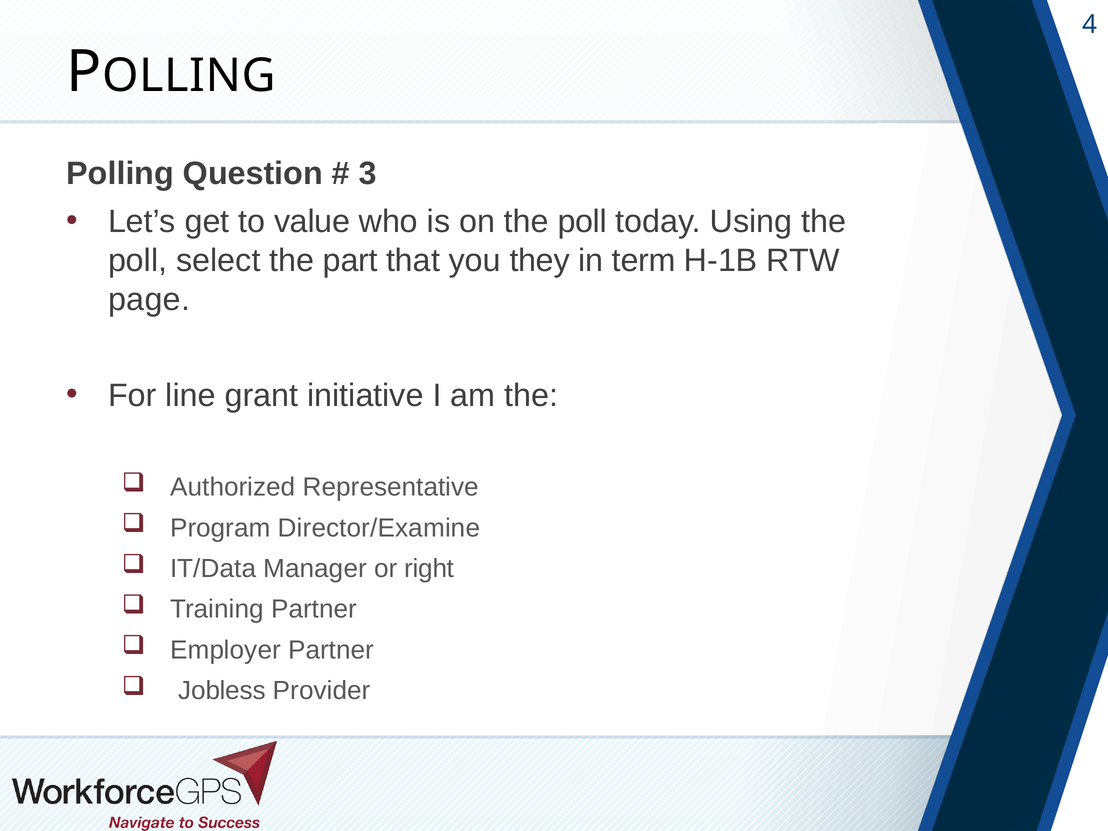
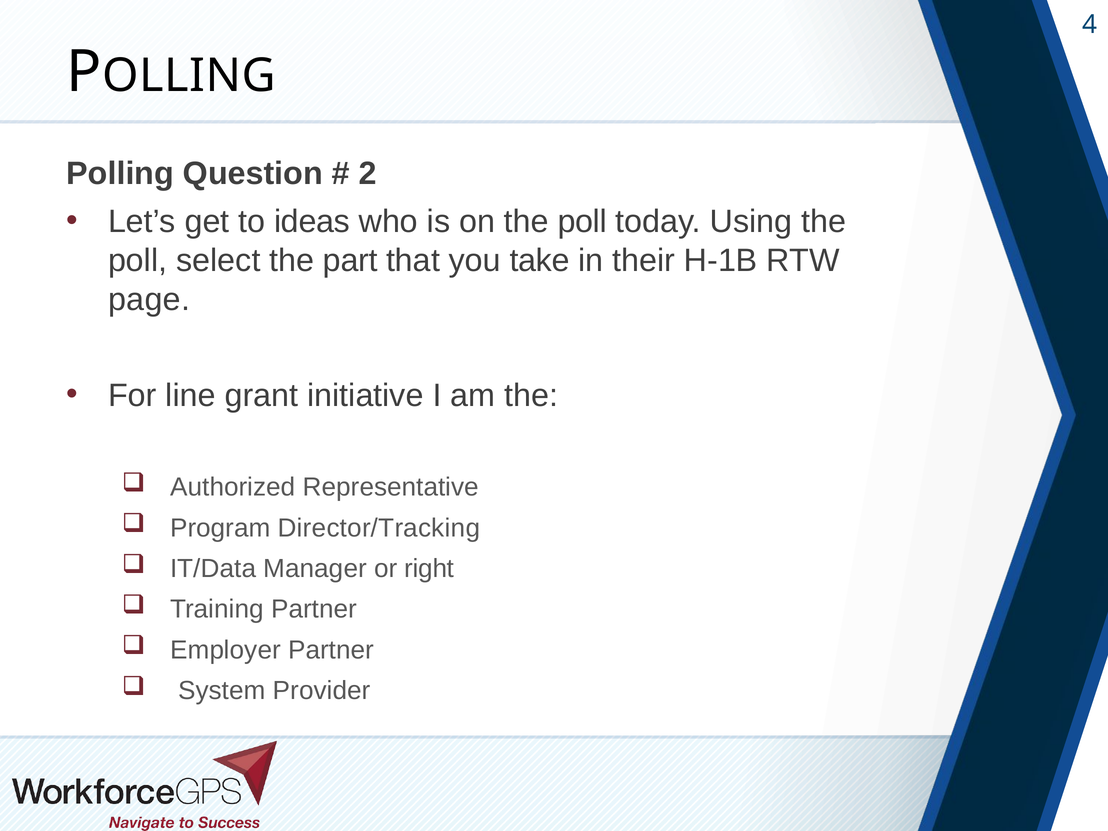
3: 3 -> 2
value: value -> ideas
they: they -> take
term: term -> their
Director/Examine: Director/Examine -> Director/Tracking
Jobless: Jobless -> System
